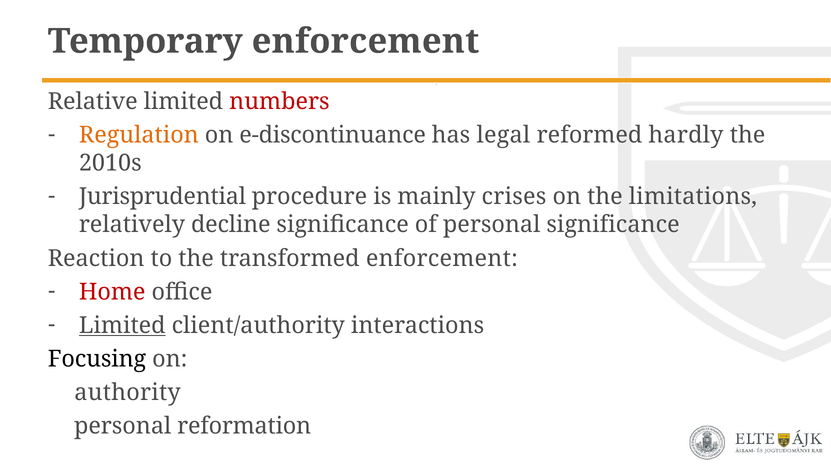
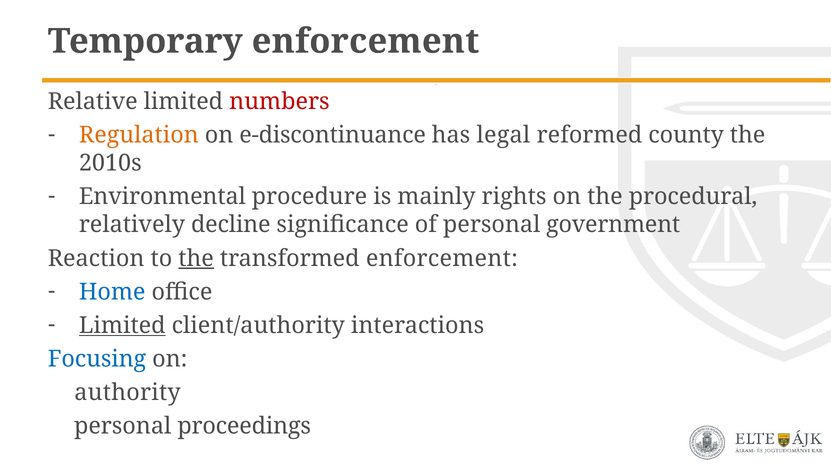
hardly: hardly -> county
Jurisprudential: Jurisprudential -> Environmental
crises: crises -> rights
limitations: limitations -> procedural
personal significance: significance -> government
the at (196, 259) underline: none -> present
Home colour: red -> blue
Focusing colour: black -> blue
reformation: reformation -> proceedings
